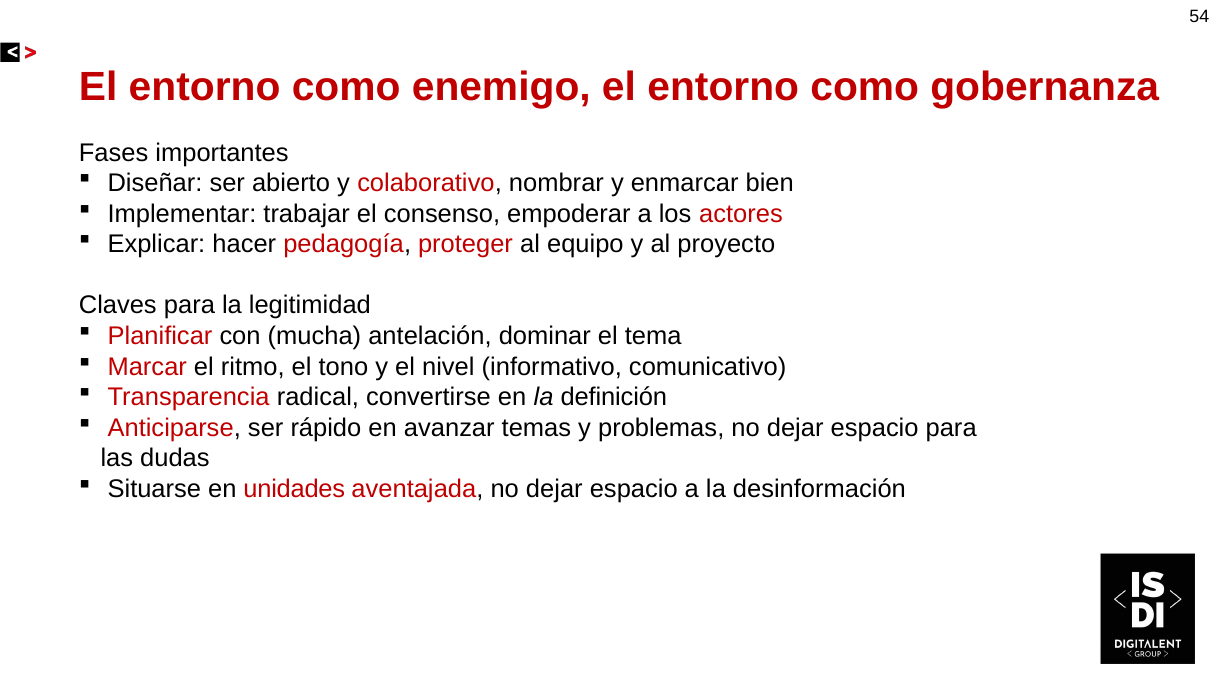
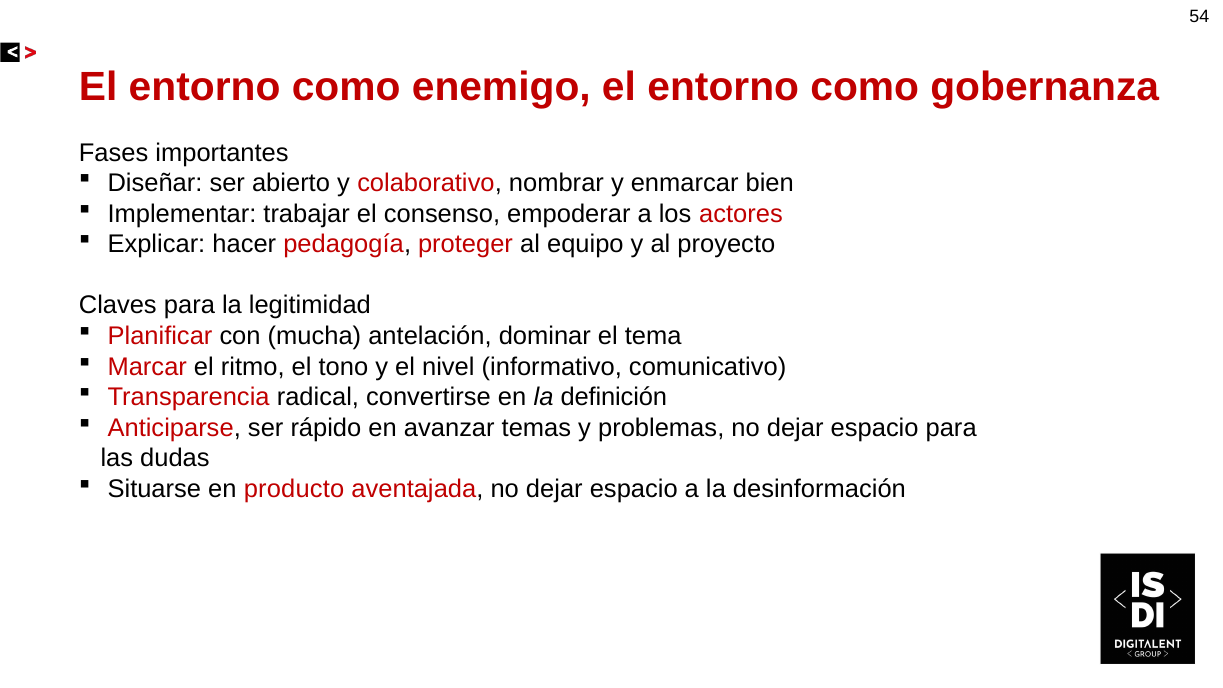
unidades: unidades -> producto
